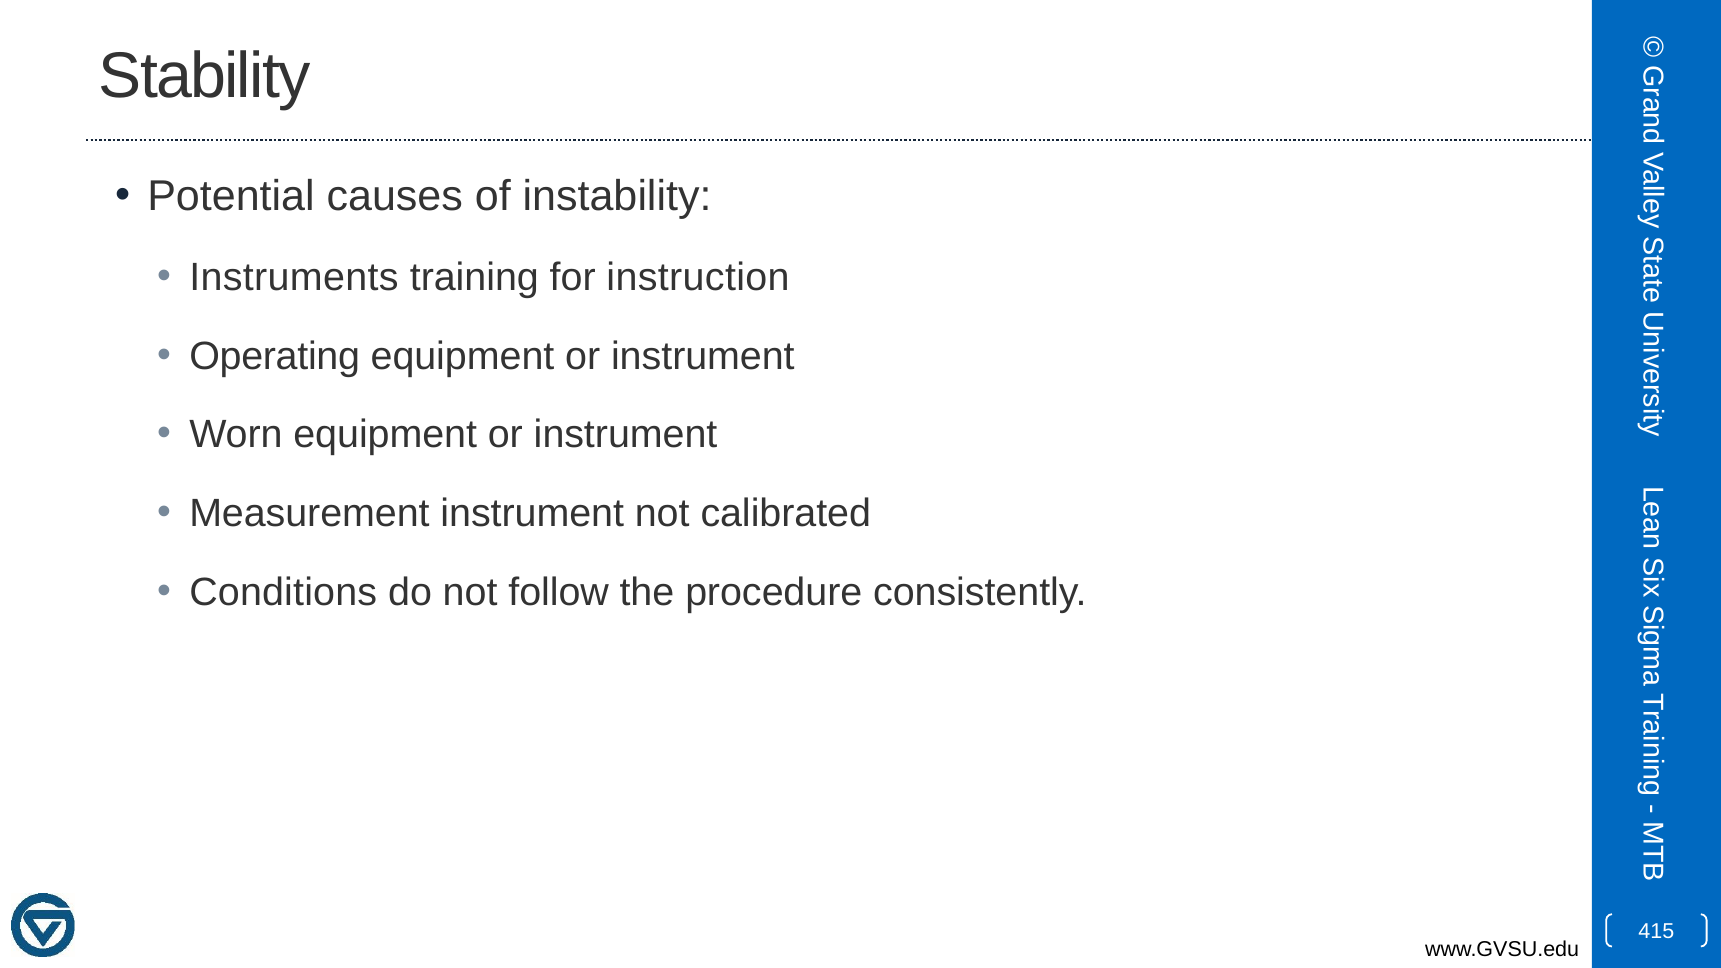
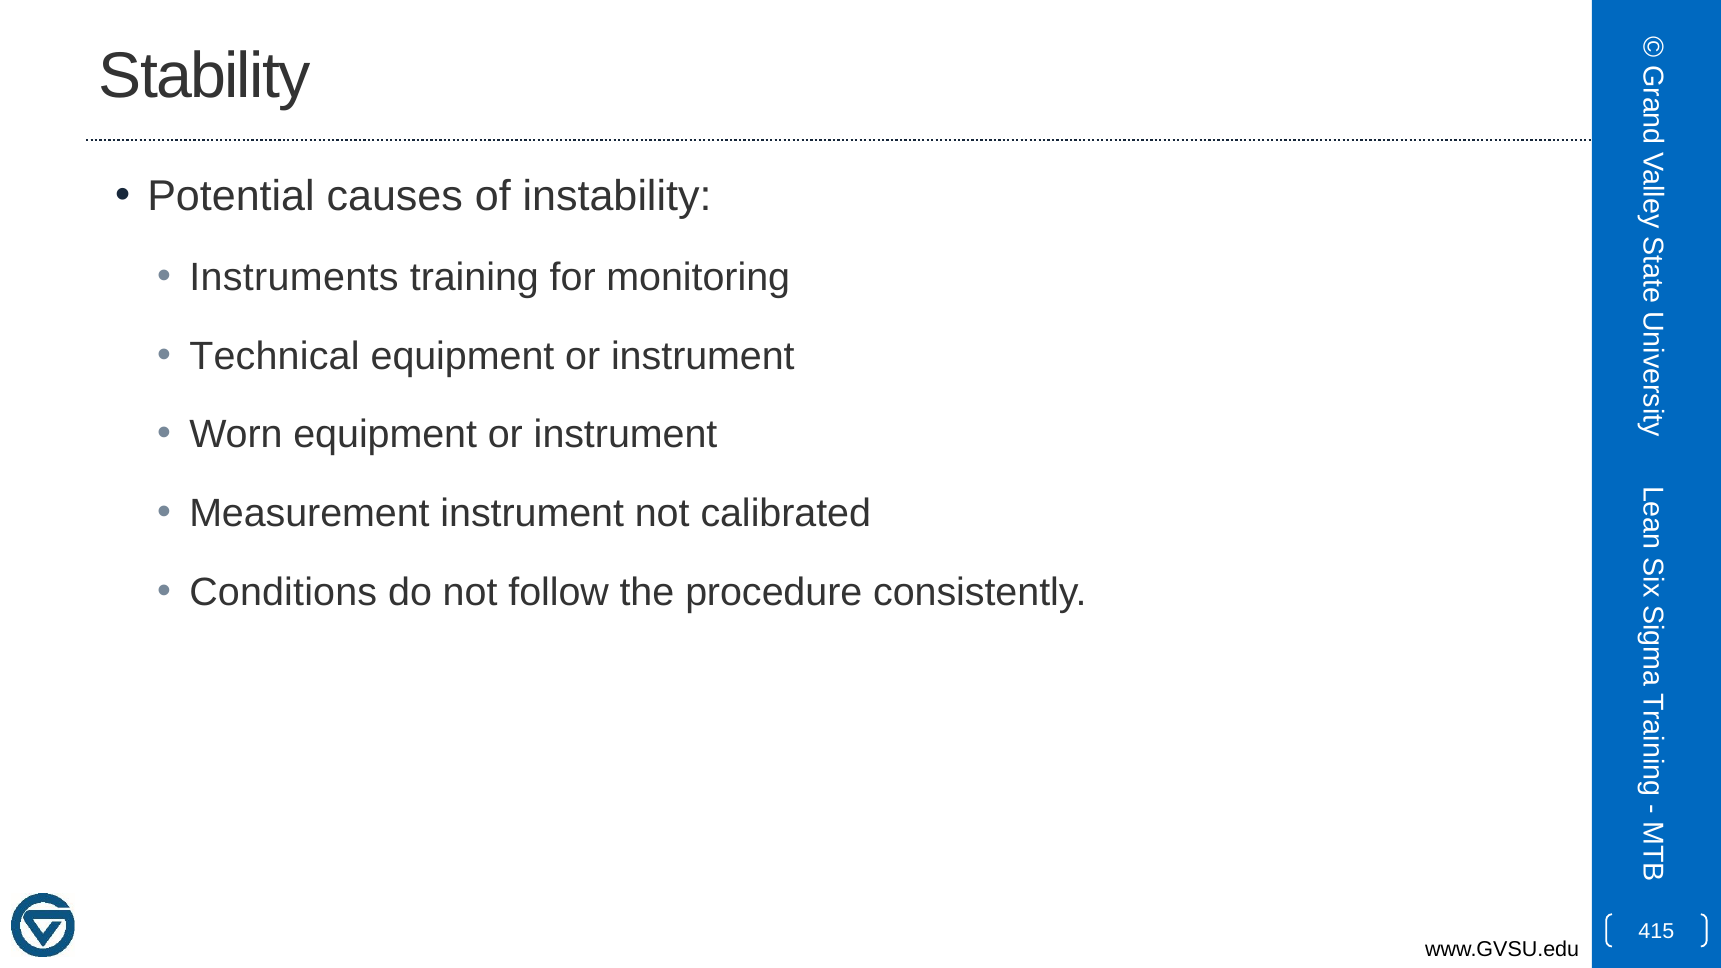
instruction: instruction -> monitoring
Operating: Operating -> Technical
